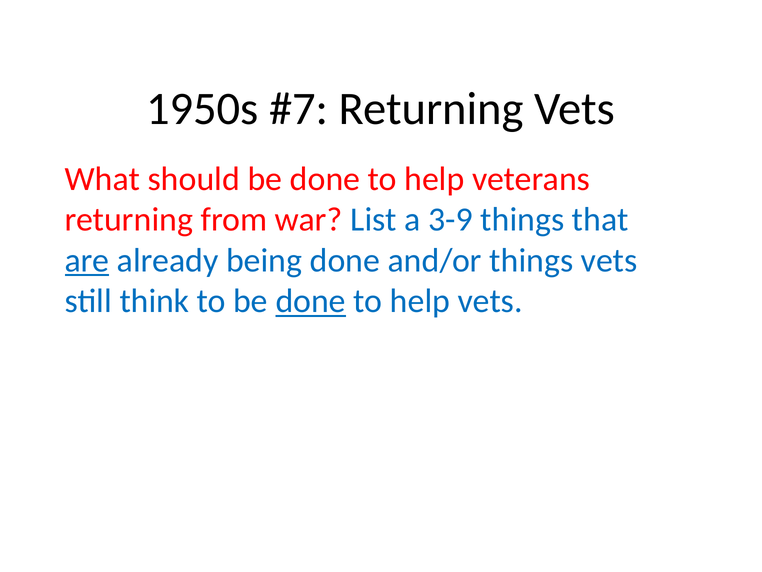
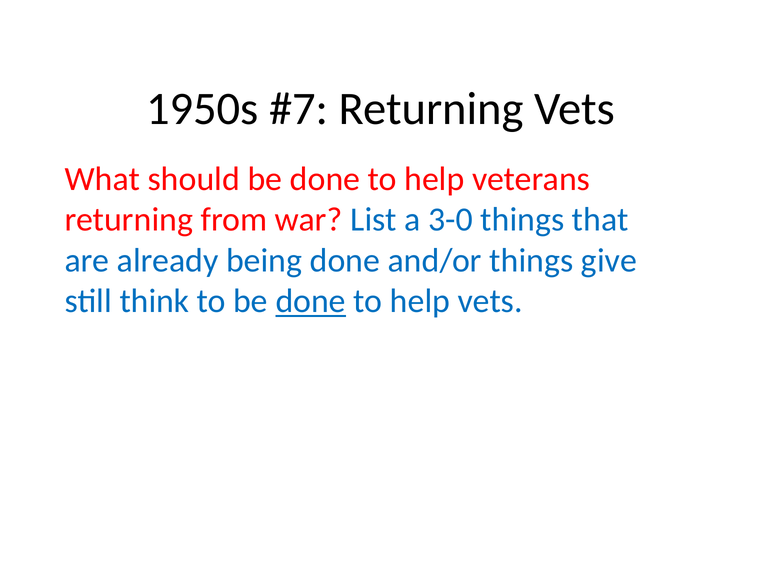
3-9: 3-9 -> 3-0
are underline: present -> none
things vets: vets -> give
